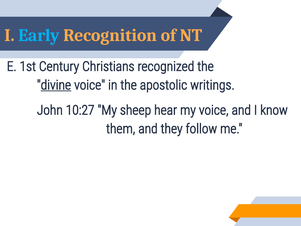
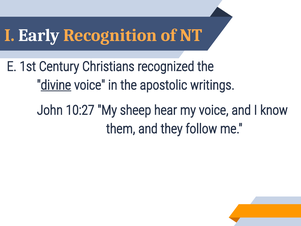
Early colour: light blue -> white
